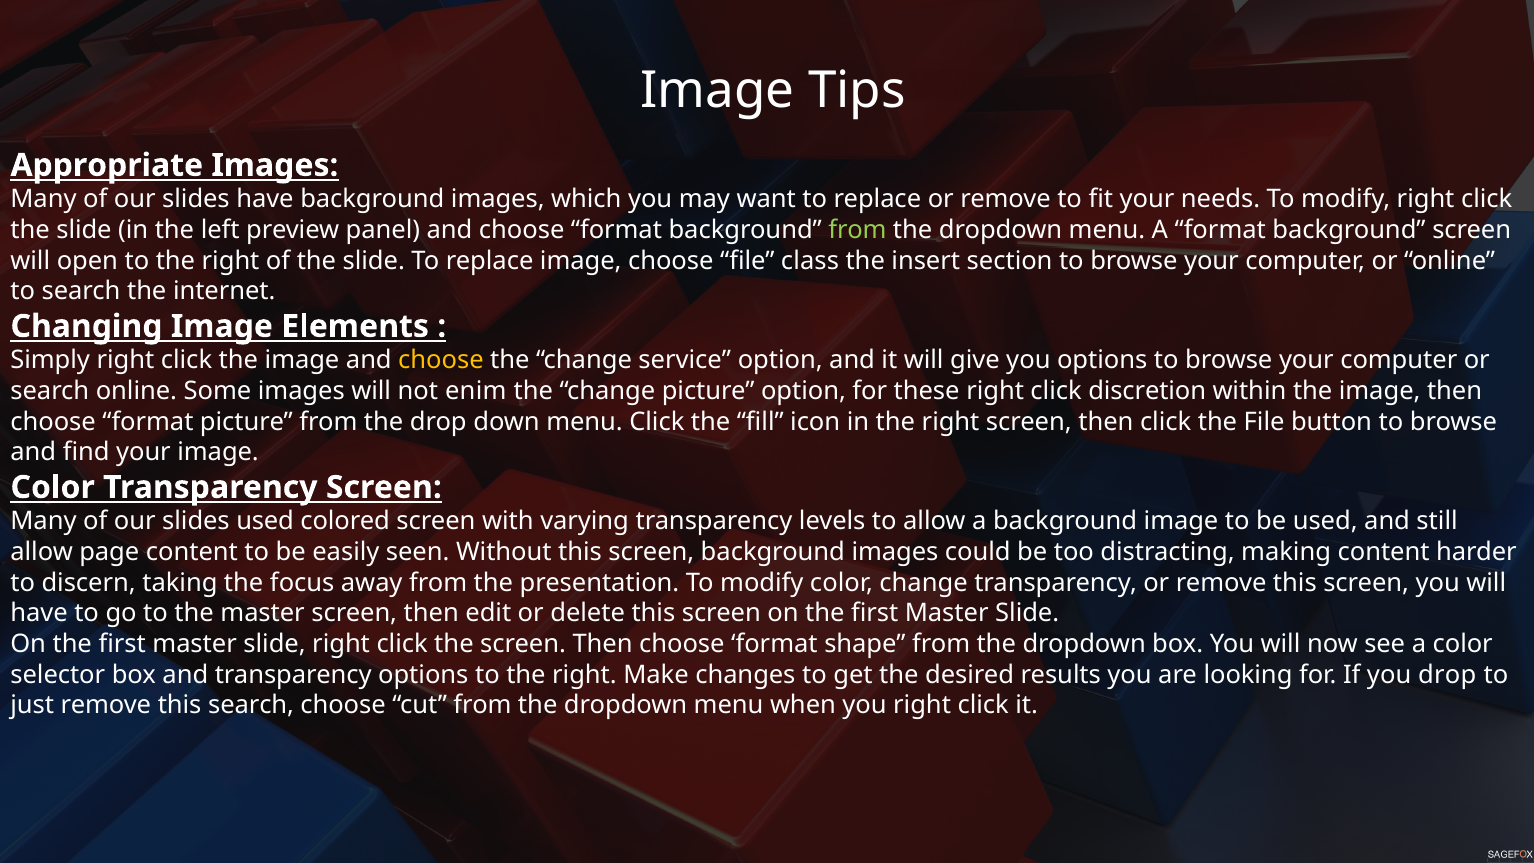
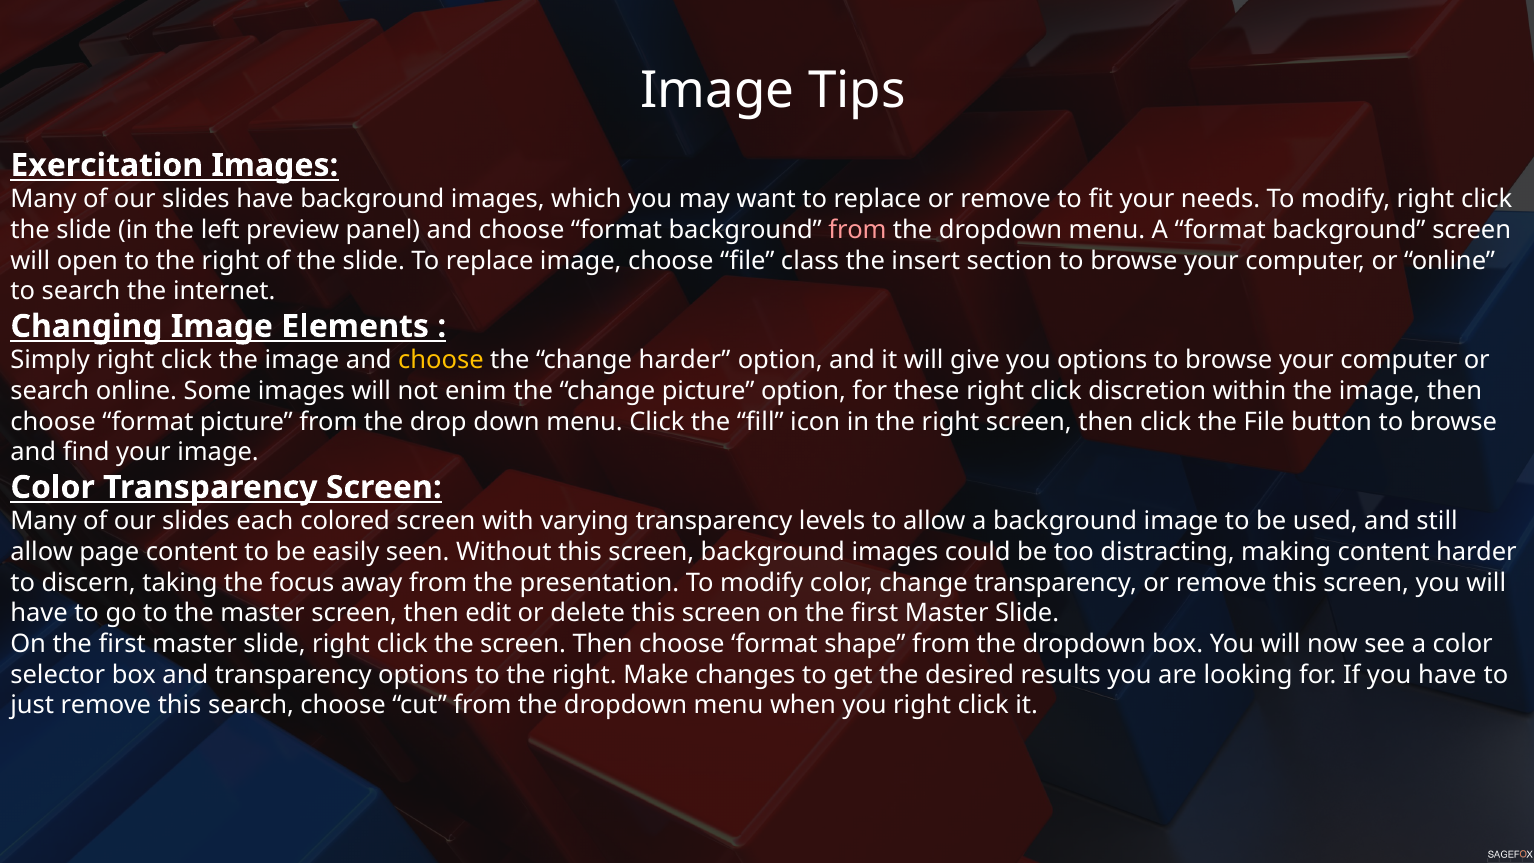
Appropriate: Appropriate -> Exercitation
from at (857, 230) colour: light green -> pink
change service: service -> harder
slides used: used -> each
you drop: drop -> have
